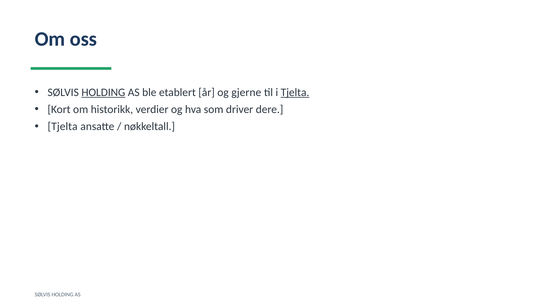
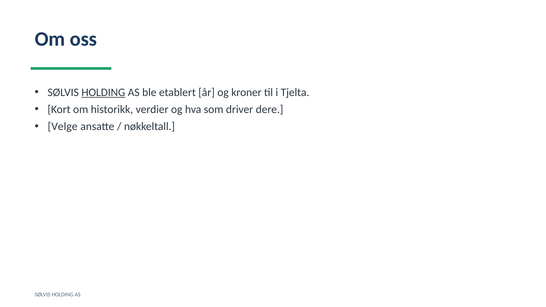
gjerne: gjerne -> kroner
Tjelta at (295, 92) underline: present -> none
Tjelta at (63, 127): Tjelta -> Velge
